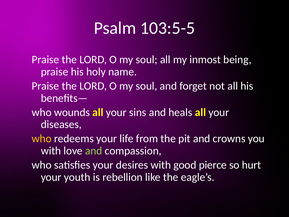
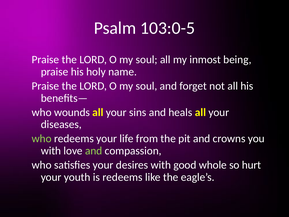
103:5-5: 103:5-5 -> 103:0-5
who at (42, 138) colour: yellow -> light green
pierce: pierce -> whole
is rebellion: rebellion -> redeems
